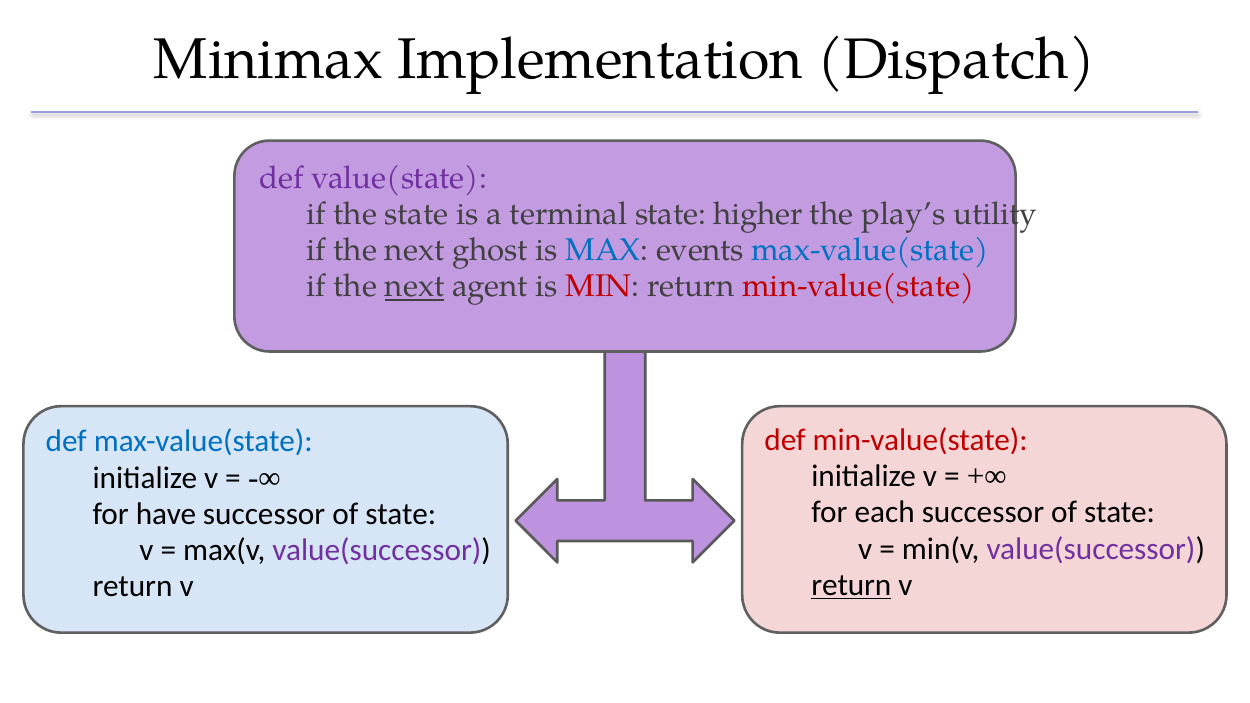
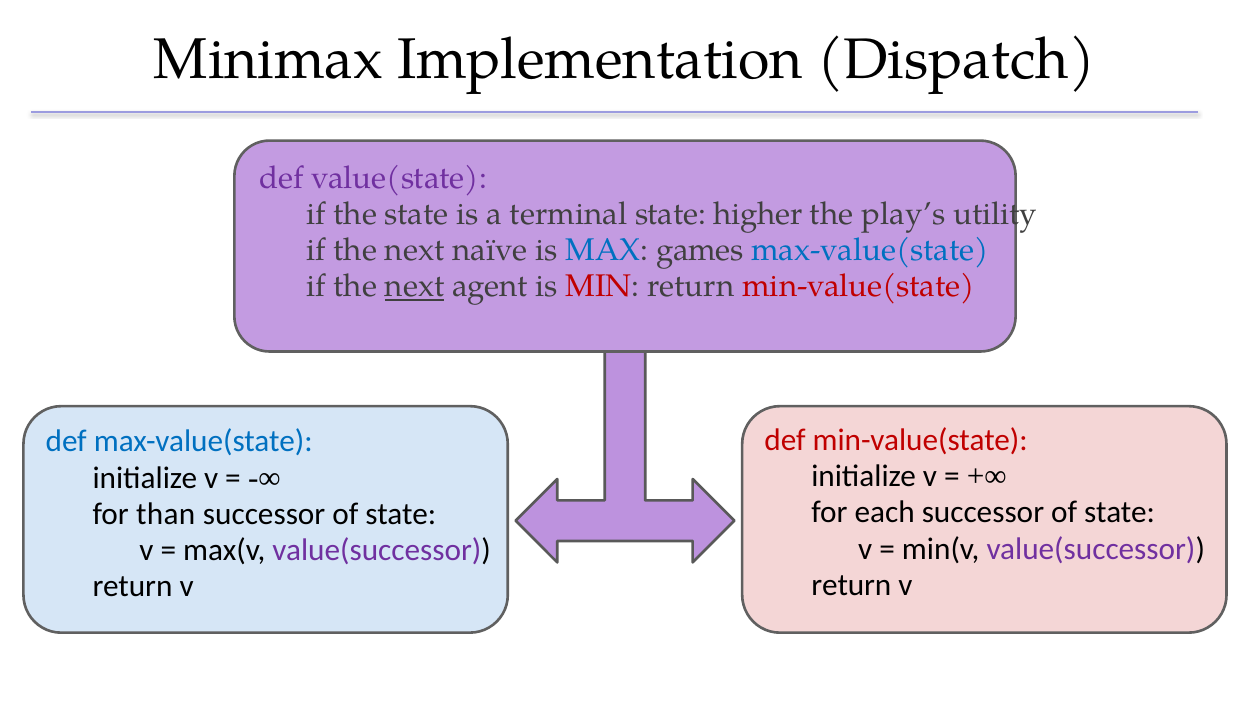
ghost: ghost -> naïve
events: events -> games
have: have -> than
return at (851, 585) underline: present -> none
